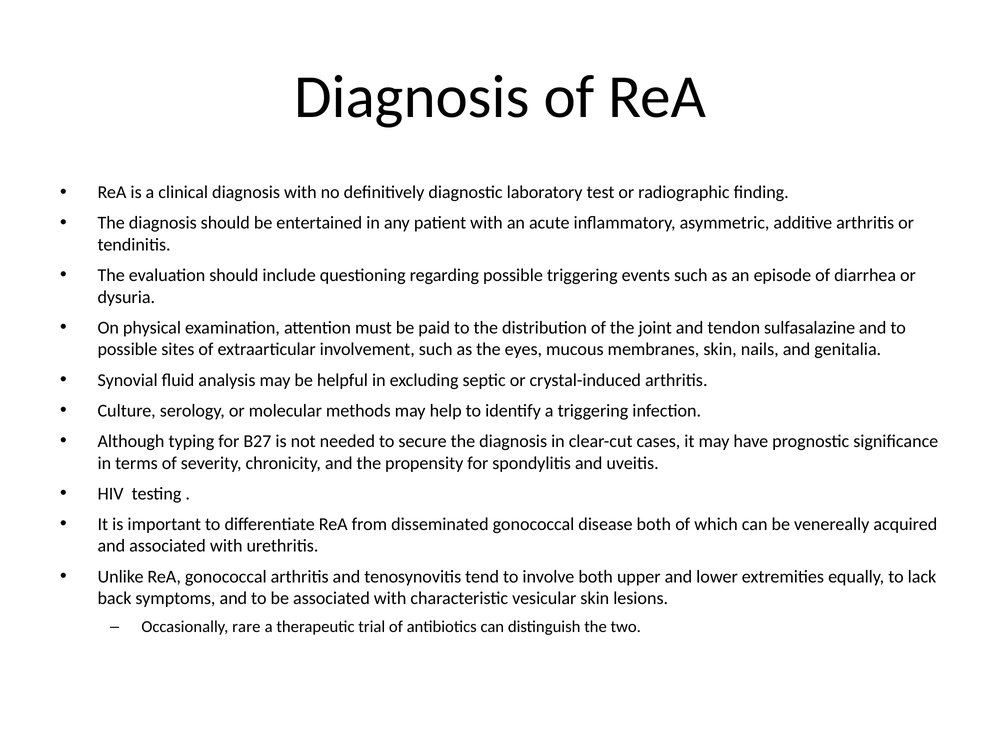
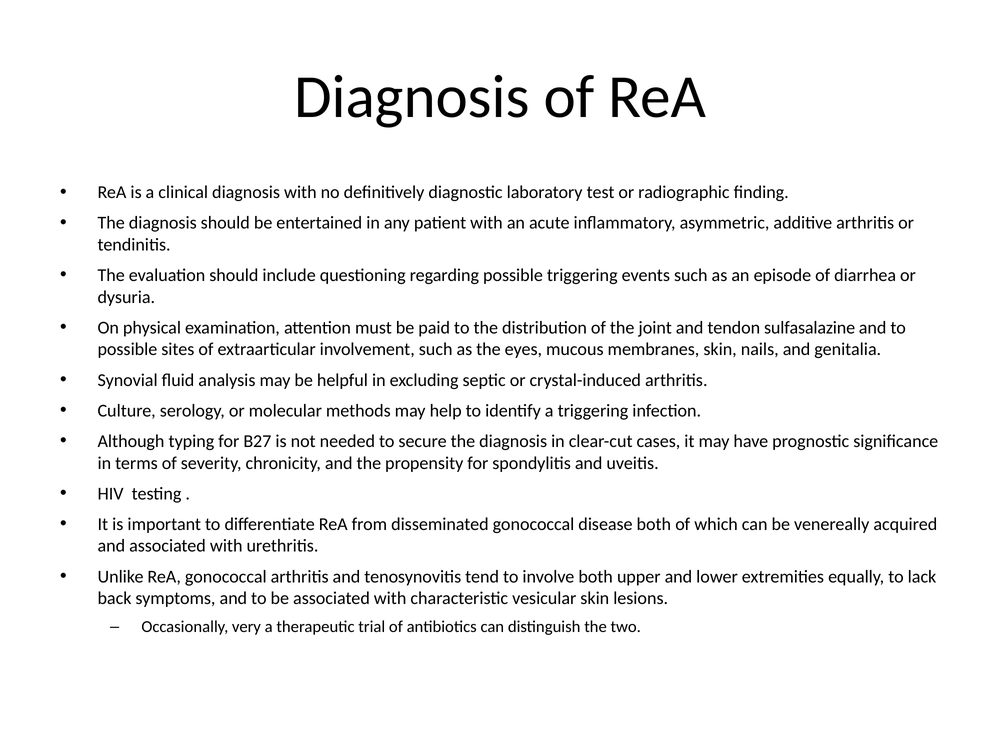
rare: rare -> very
